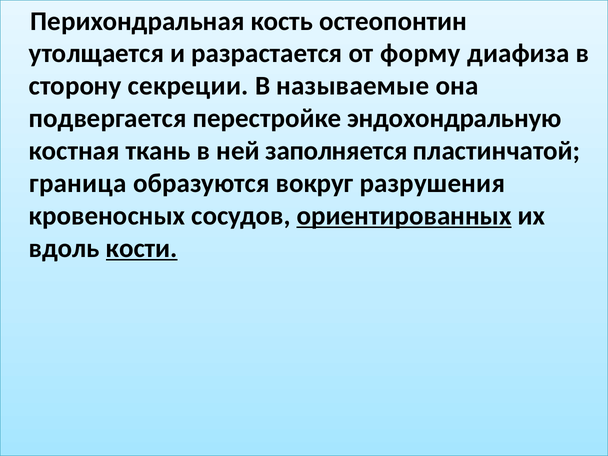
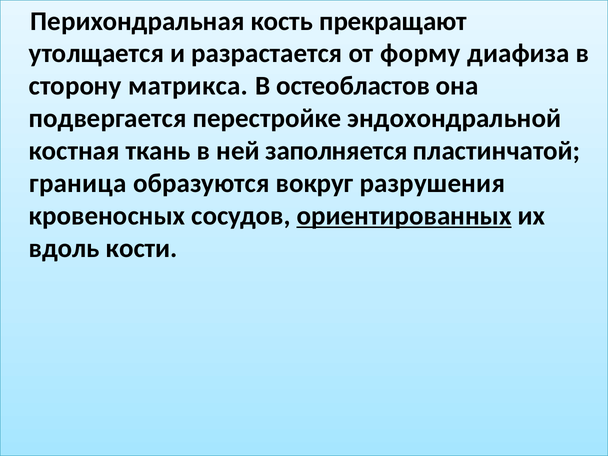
остеопонтин: остеопонтин -> прекращают
секреции: секреции -> матрикса
называемые: называемые -> остеобластов
эндохондральную: эндохондральную -> эндохондральной
кости underline: present -> none
